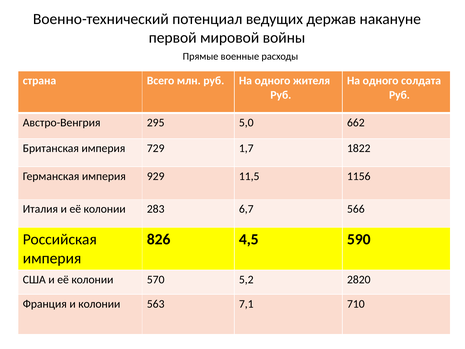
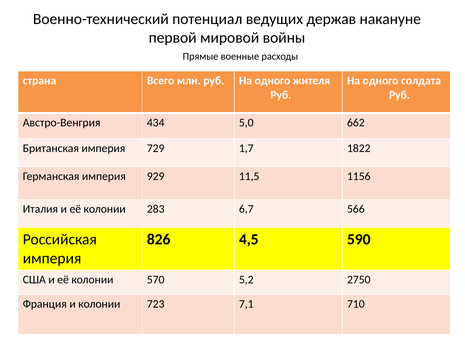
295: 295 -> 434
2820: 2820 -> 2750
563: 563 -> 723
